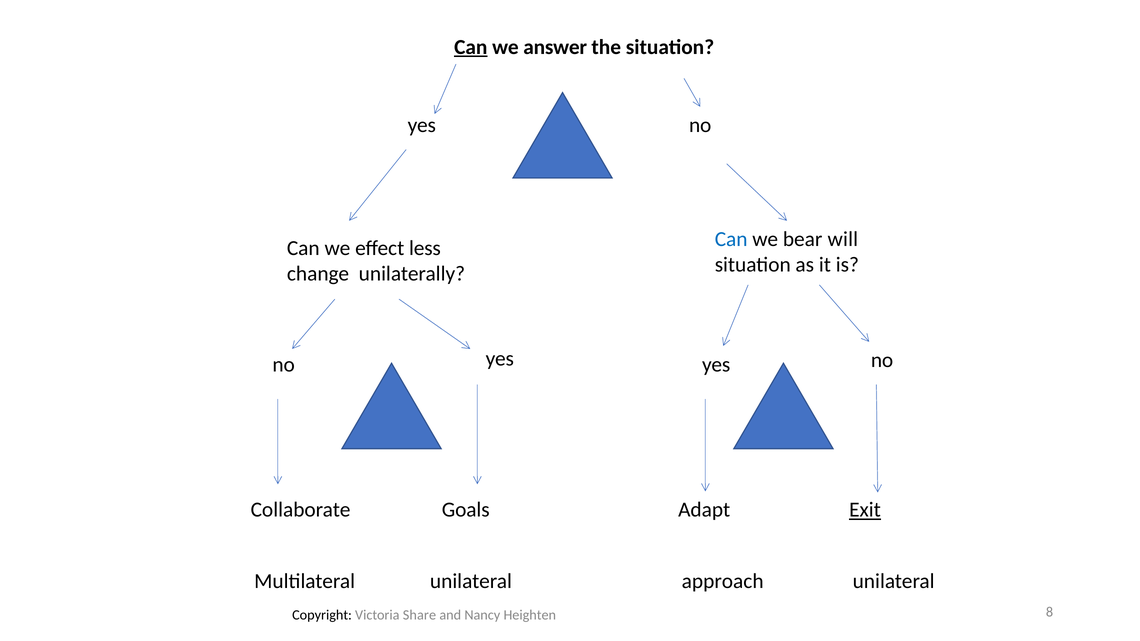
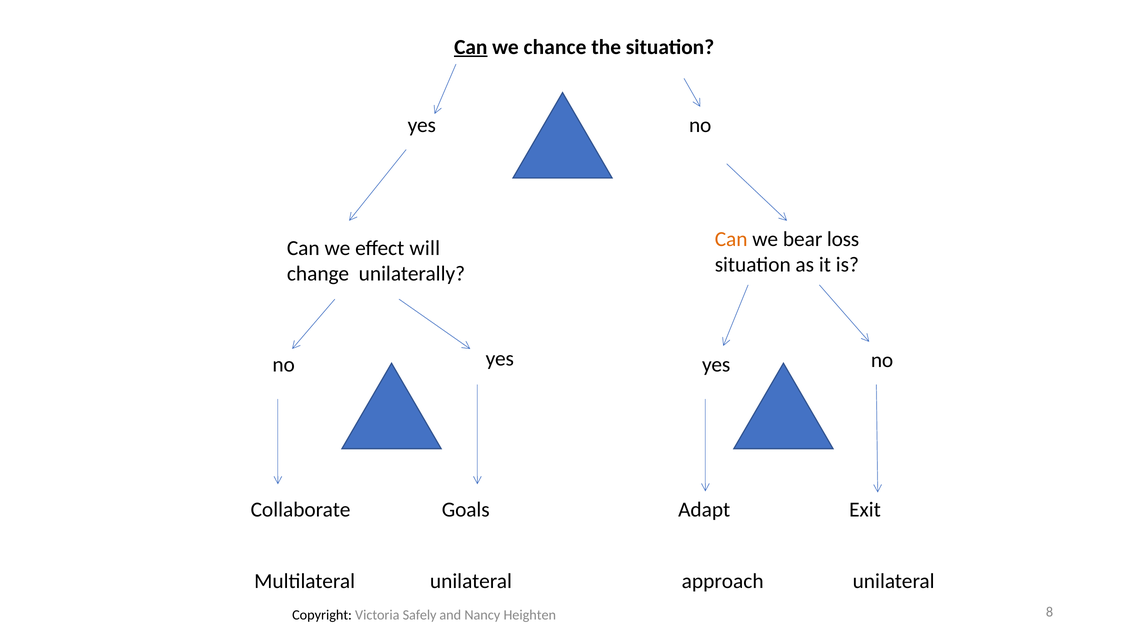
answer: answer -> chance
Can at (731, 239) colour: blue -> orange
will: will -> loss
less: less -> will
Exit underline: present -> none
Share: Share -> Safely
